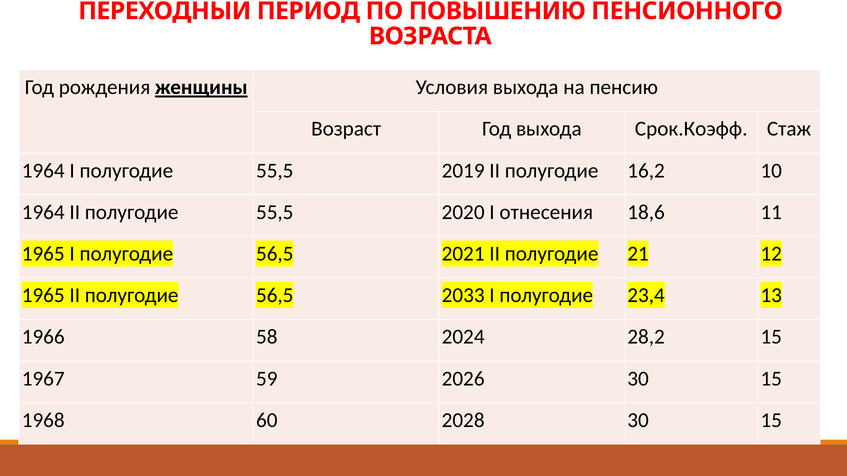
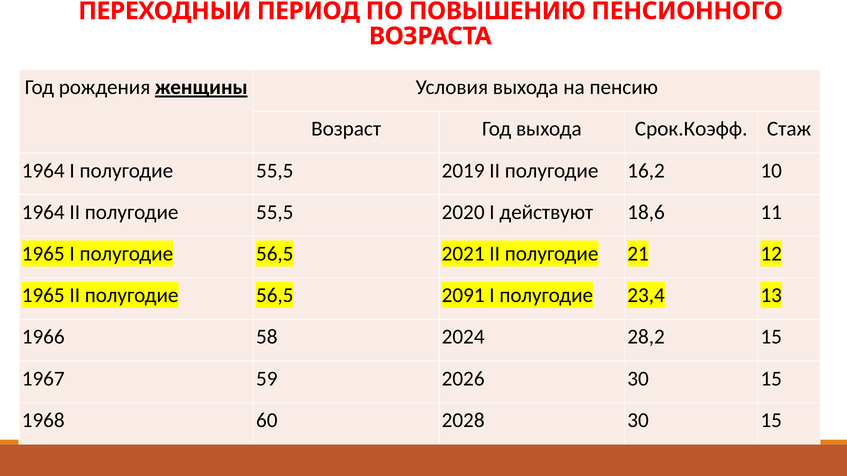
отнесения: отнесения -> действуют
2033: 2033 -> 2091
